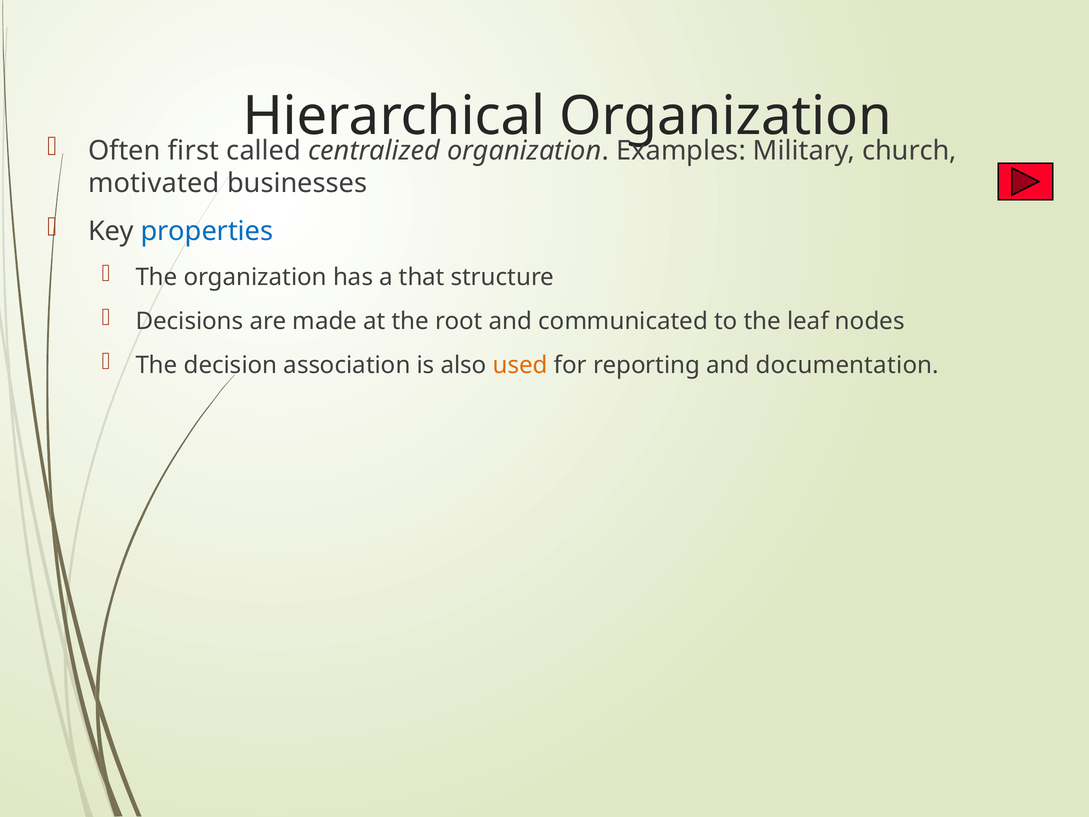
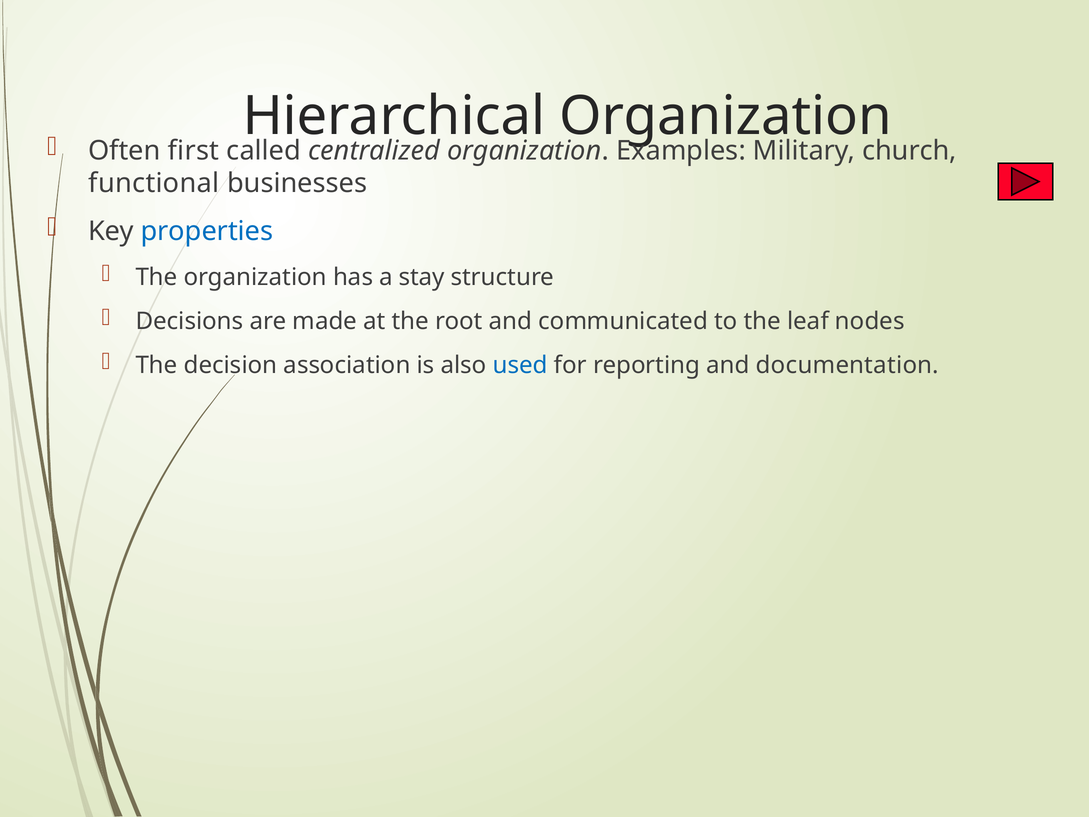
motivated: motivated -> functional
that: that -> stay
used colour: orange -> blue
